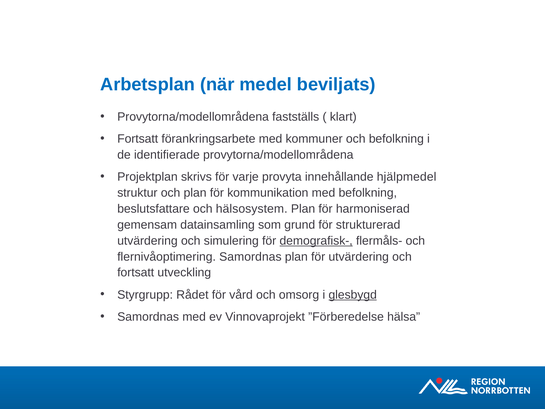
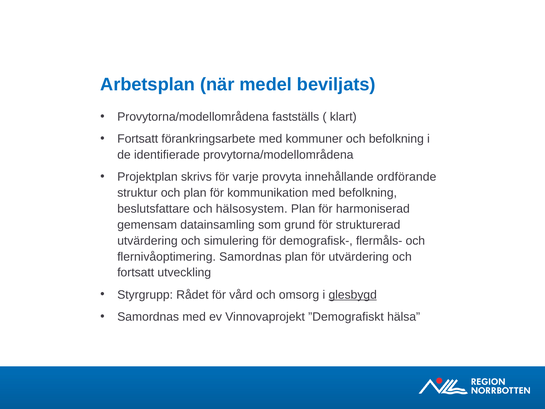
hjälpmedel: hjälpmedel -> ordförande
demografisk- underline: present -> none
”Förberedelse: ”Förberedelse -> ”Demografiskt
